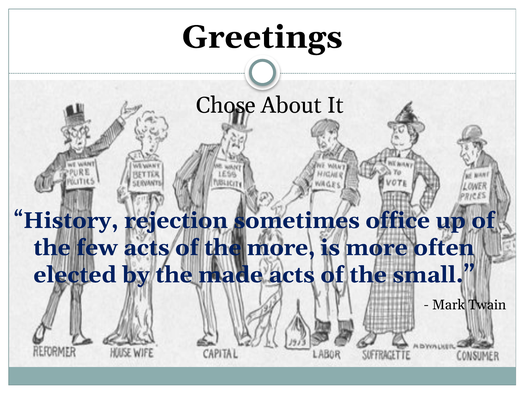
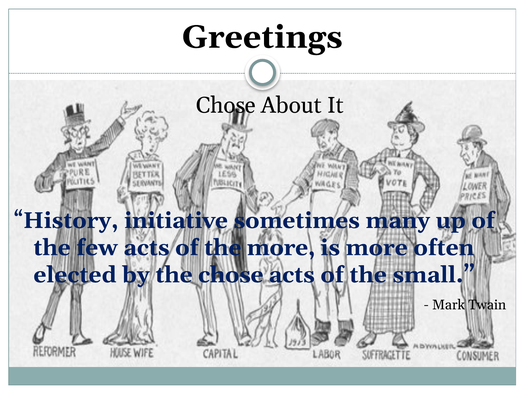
rejection: rejection -> initiative
office: office -> many
the made: made -> chose
